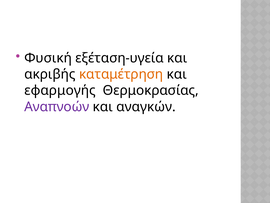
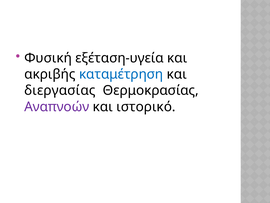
καταμέτρηση colour: orange -> blue
εφαρμογής: εφαρμογής -> διεργασίας
αναγκών: αναγκών -> ιστορικό
